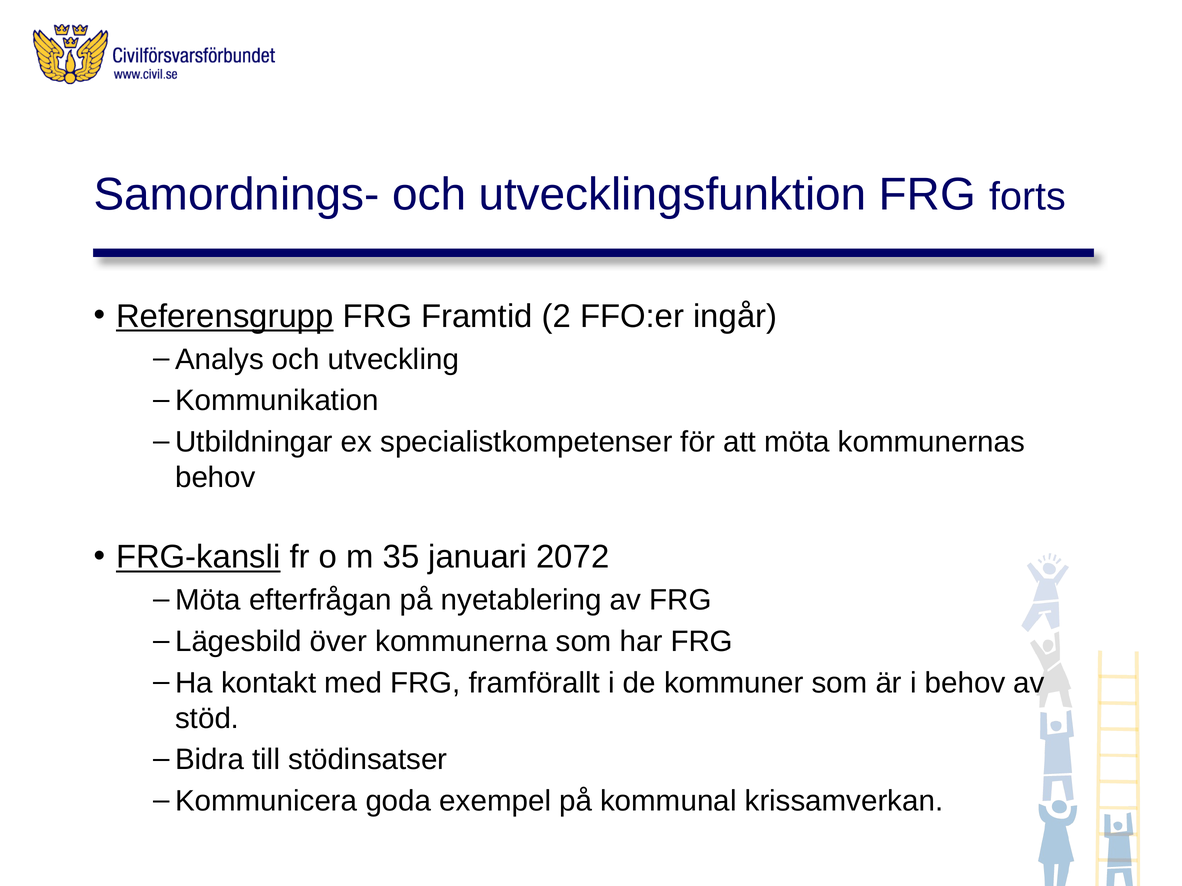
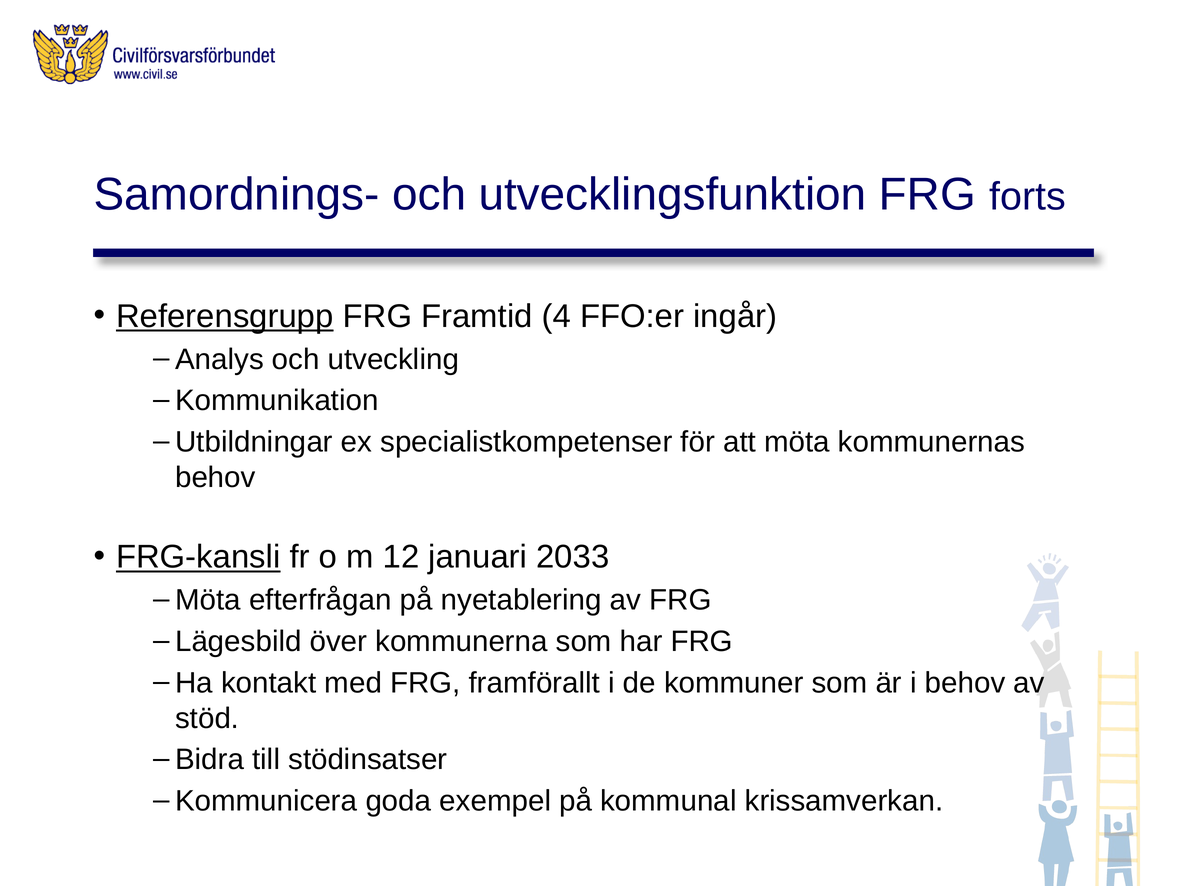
2: 2 -> 4
35: 35 -> 12
2072: 2072 -> 2033
